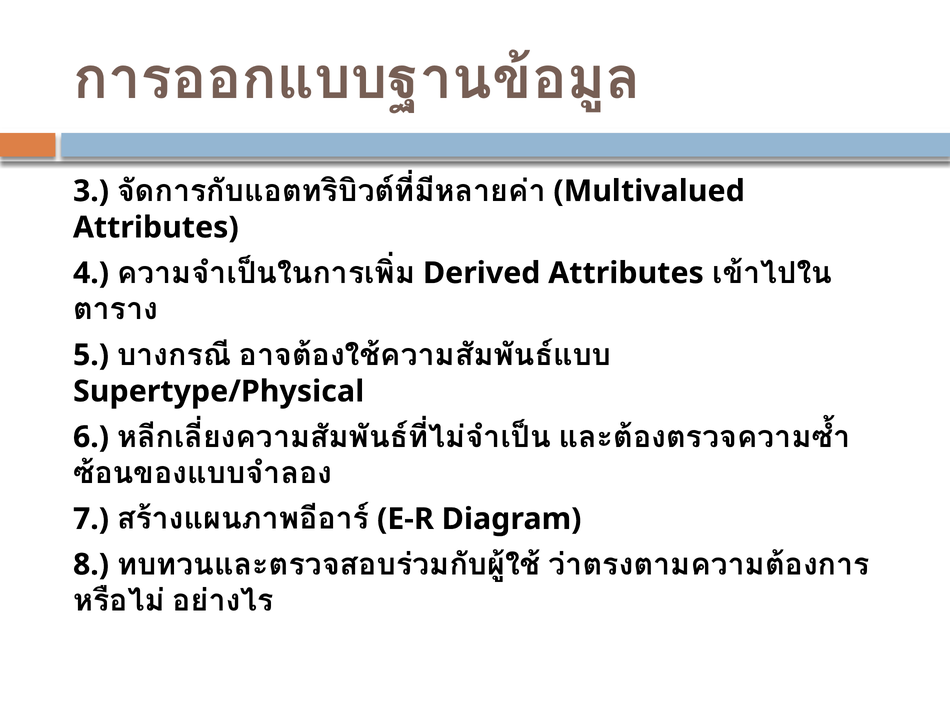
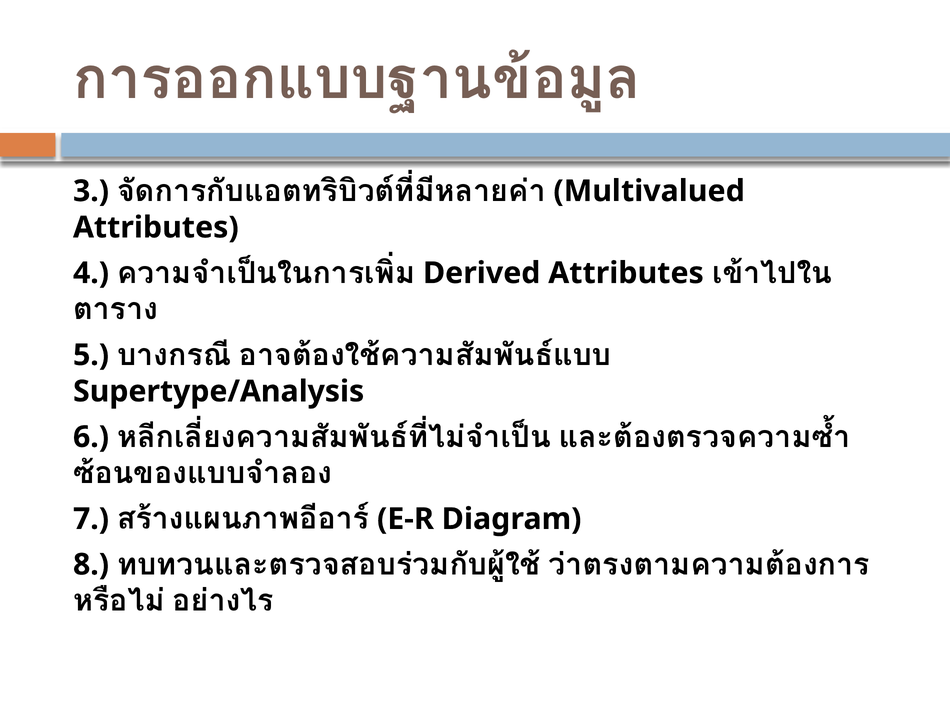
Supertype/Physical: Supertype/Physical -> Supertype/Analysis
